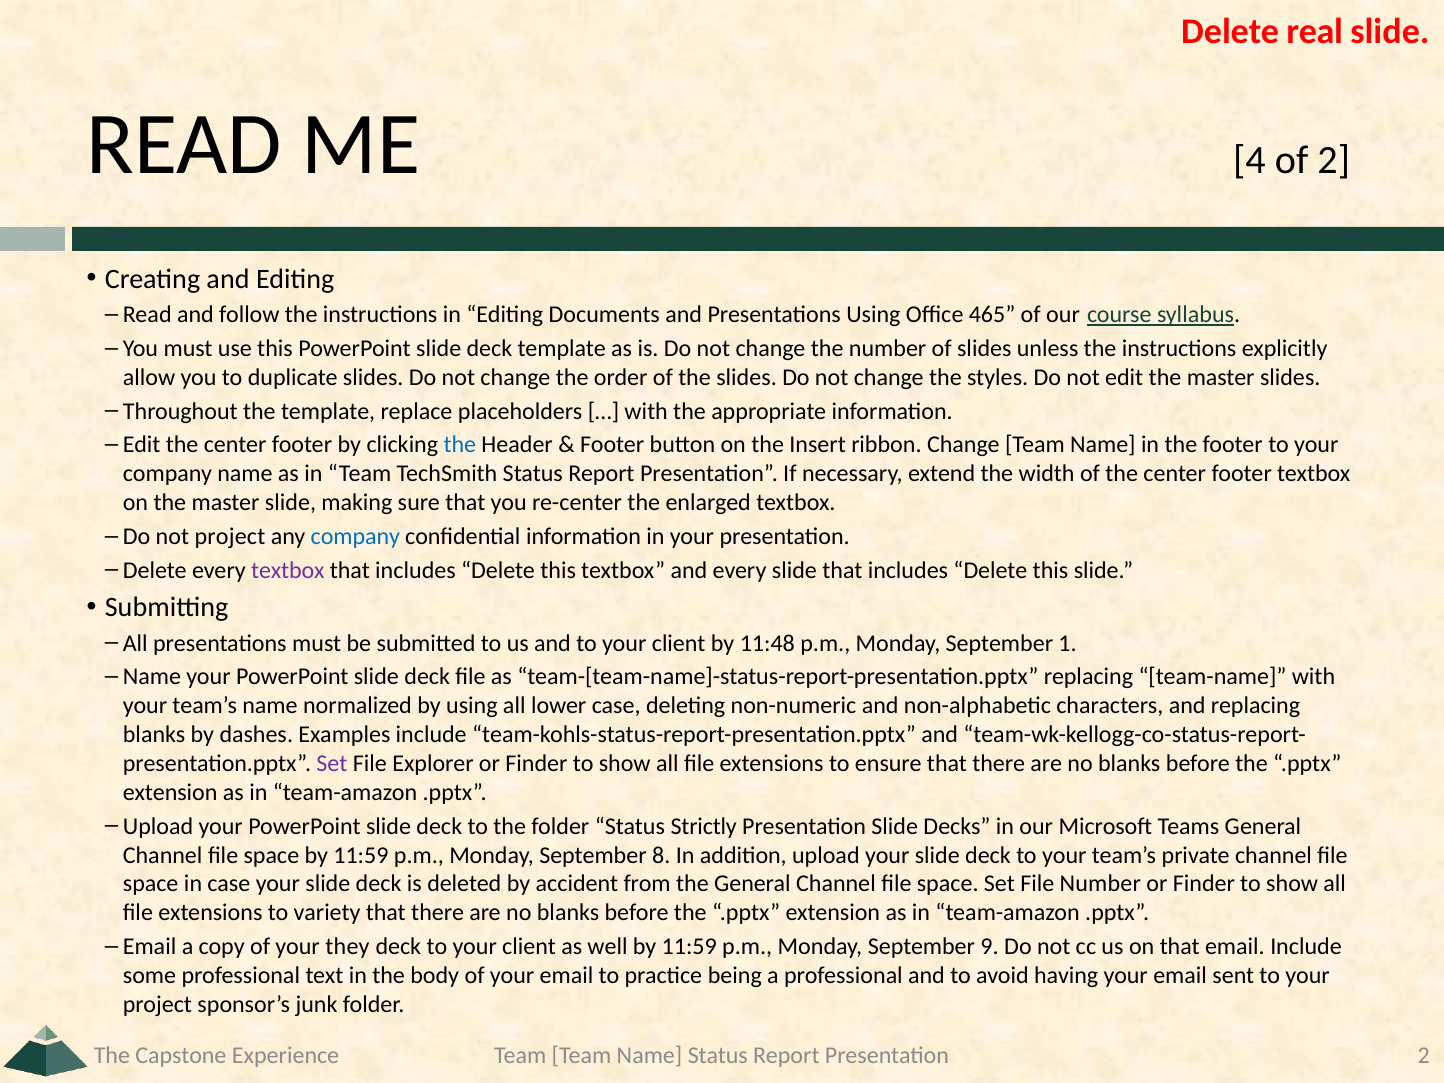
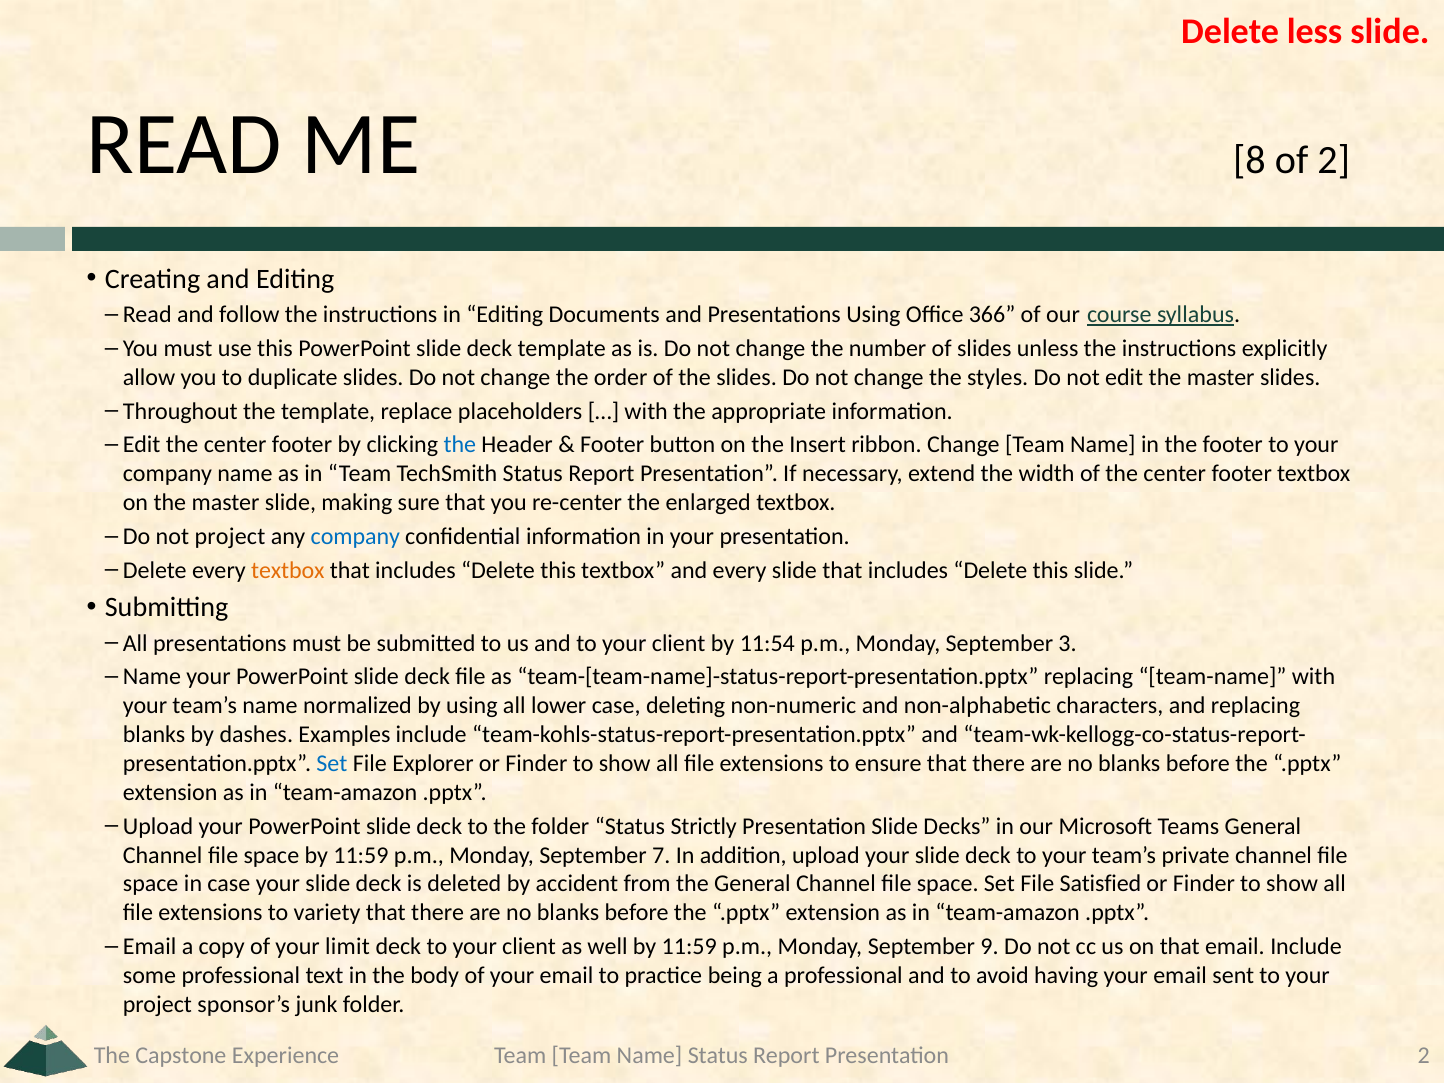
real: real -> less
4: 4 -> 8
465: 465 -> 366
textbox at (288, 570) colour: purple -> orange
11:48: 11:48 -> 11:54
1: 1 -> 3
Set at (332, 764) colour: purple -> blue
8: 8 -> 7
File Number: Number -> Satisfied
they: they -> limit
